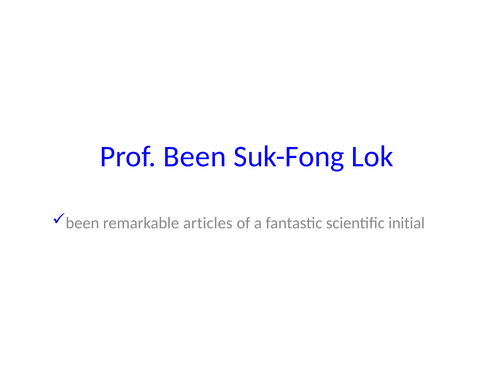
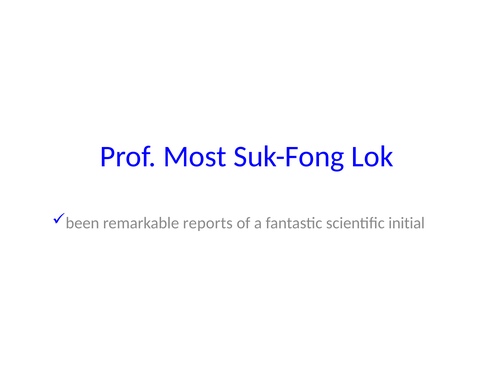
Prof Been: Been -> Most
articles: articles -> reports
